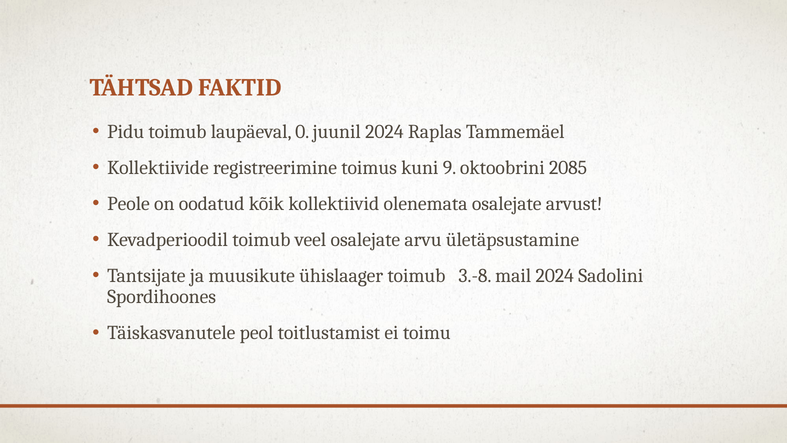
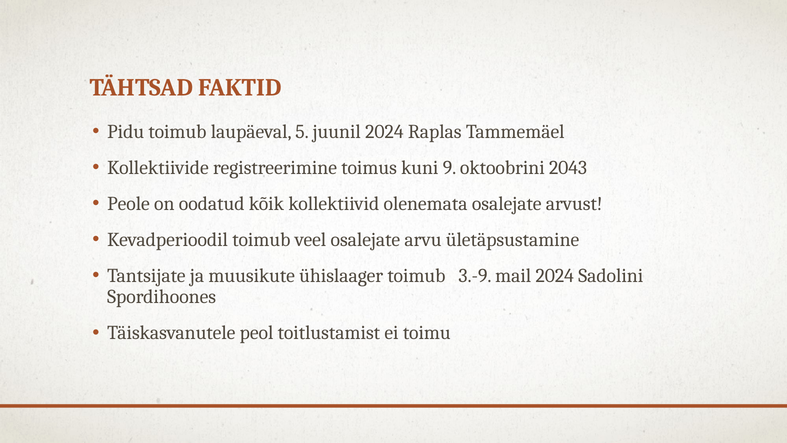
0: 0 -> 5
2085: 2085 -> 2043
3.-8: 3.-8 -> 3.-9
